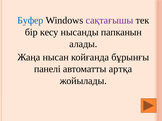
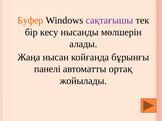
Буфер colour: blue -> orange
папканын: папканын -> мөлшерін
артқа: артқа -> ортақ
